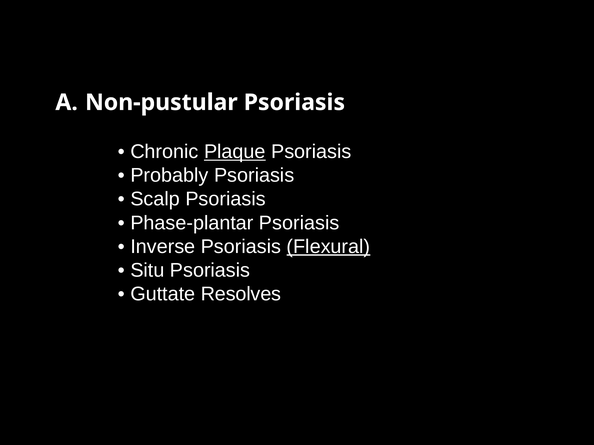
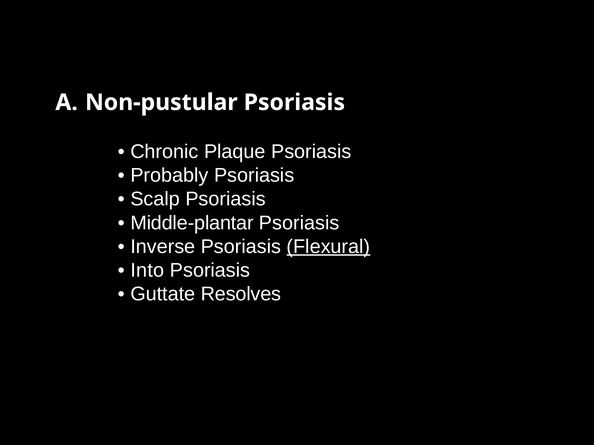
Plaque underline: present -> none
Phase-plantar: Phase-plantar -> Middle-plantar
Situ: Situ -> Into
